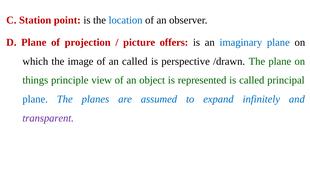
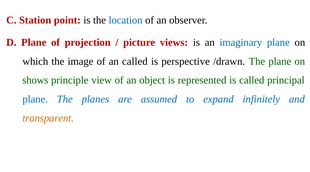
offers: offers -> views
things: things -> shows
transparent colour: purple -> orange
